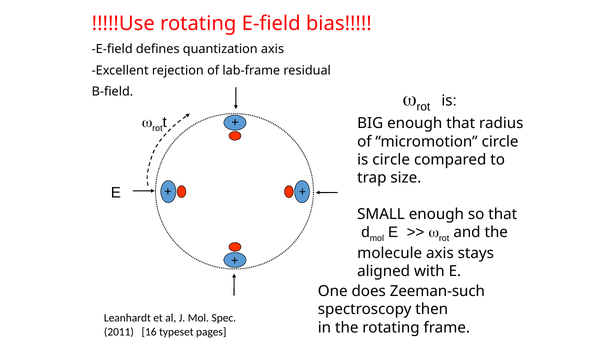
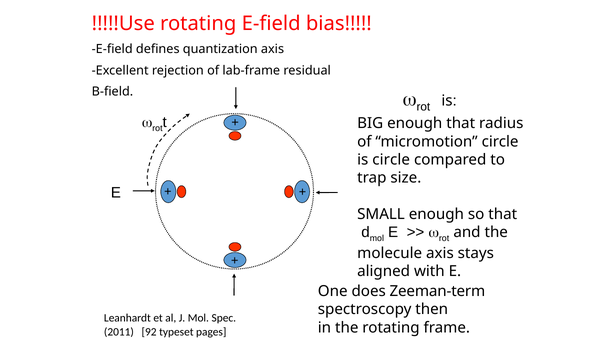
Zeeman-such: Zeeman-such -> Zeeman-term
16: 16 -> 92
